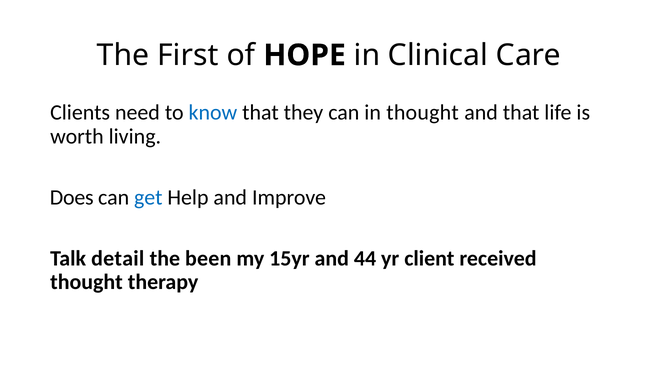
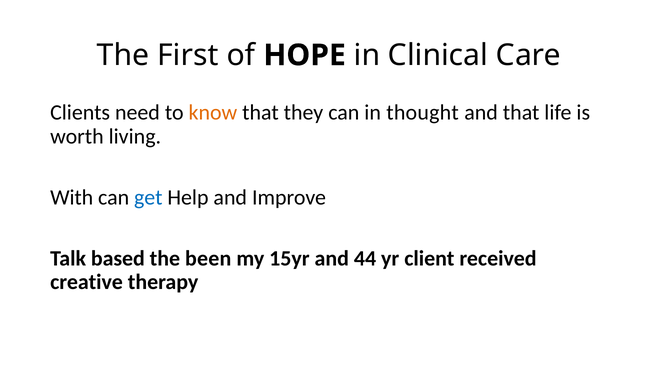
know colour: blue -> orange
Does: Does -> With
detail: detail -> based
thought at (86, 282): thought -> creative
